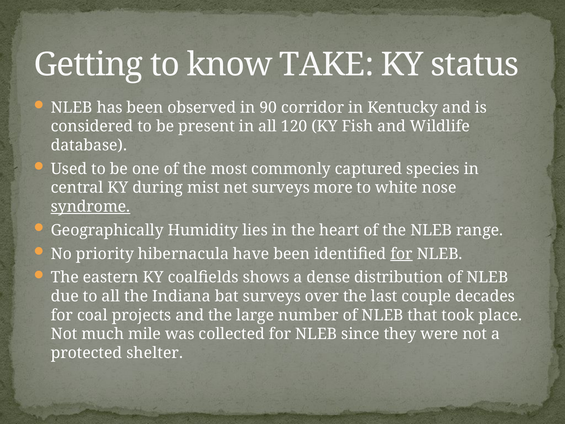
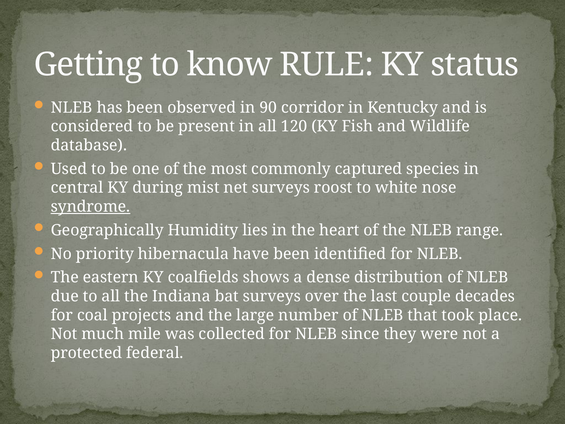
TAKE: TAKE -> RULE
more: more -> roost
for at (402, 254) underline: present -> none
shelter: shelter -> federal
